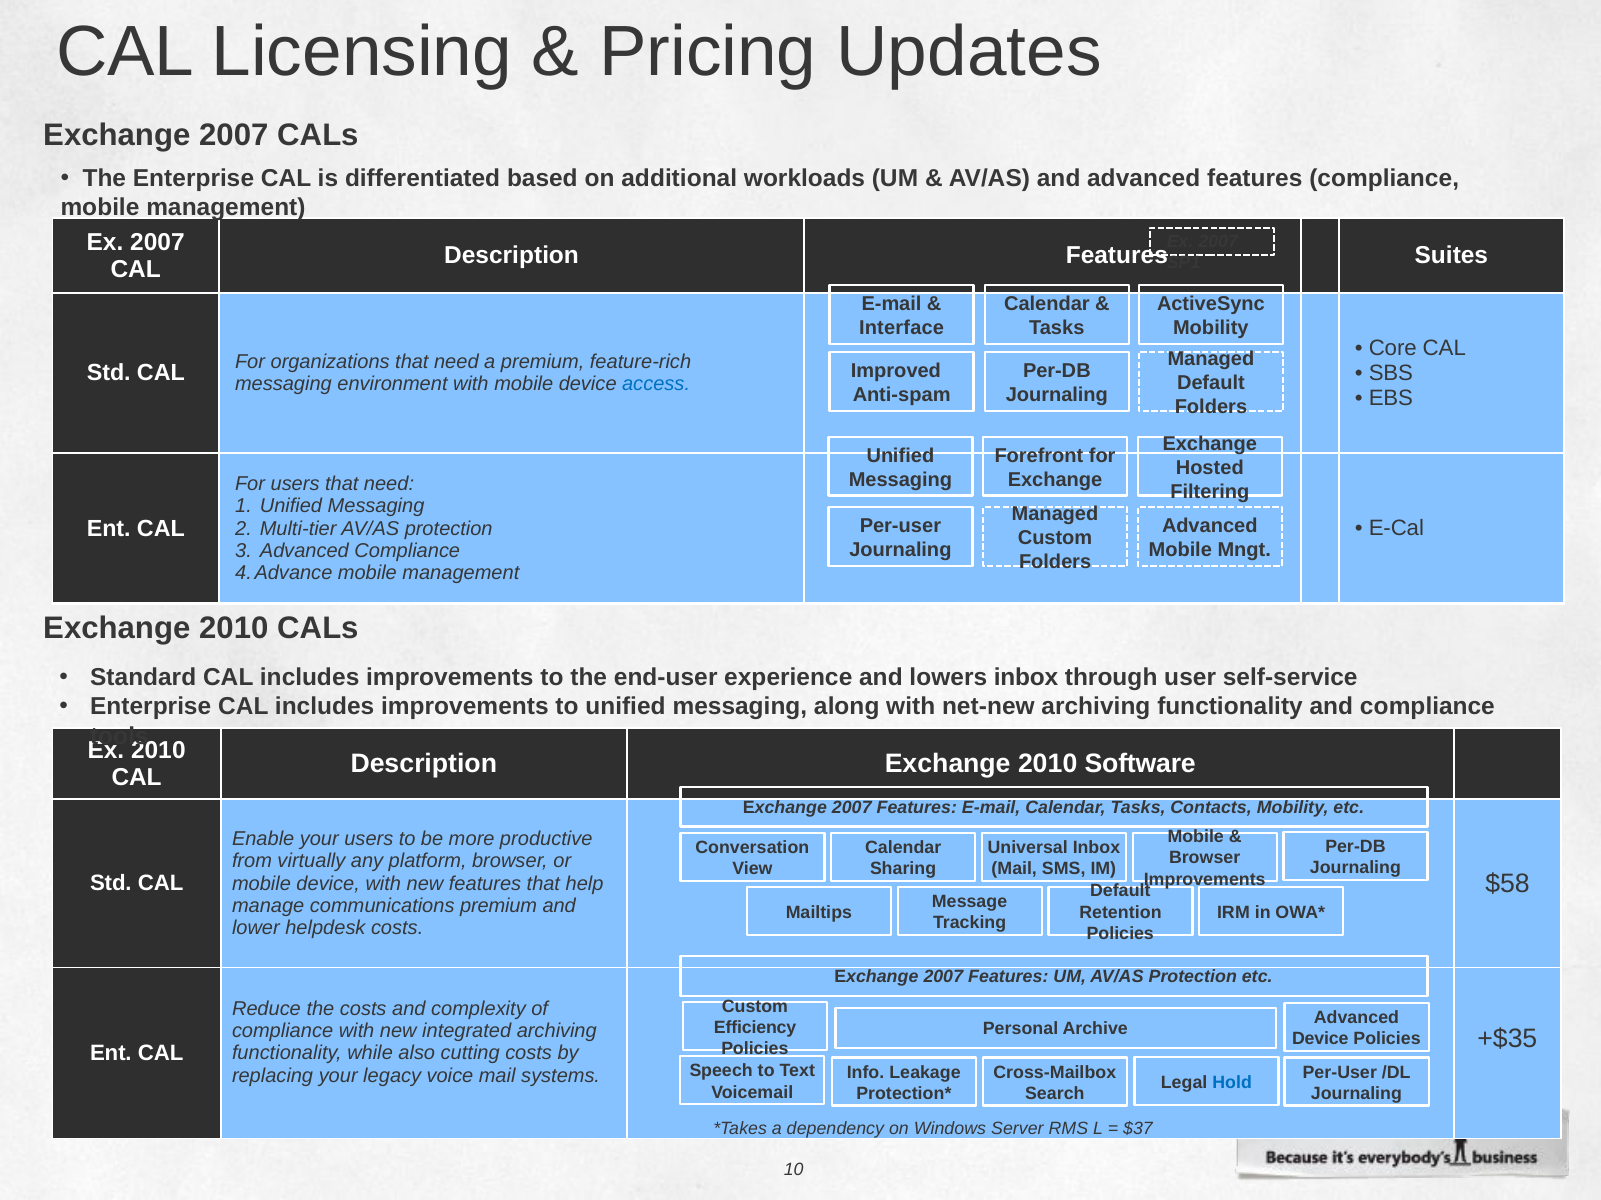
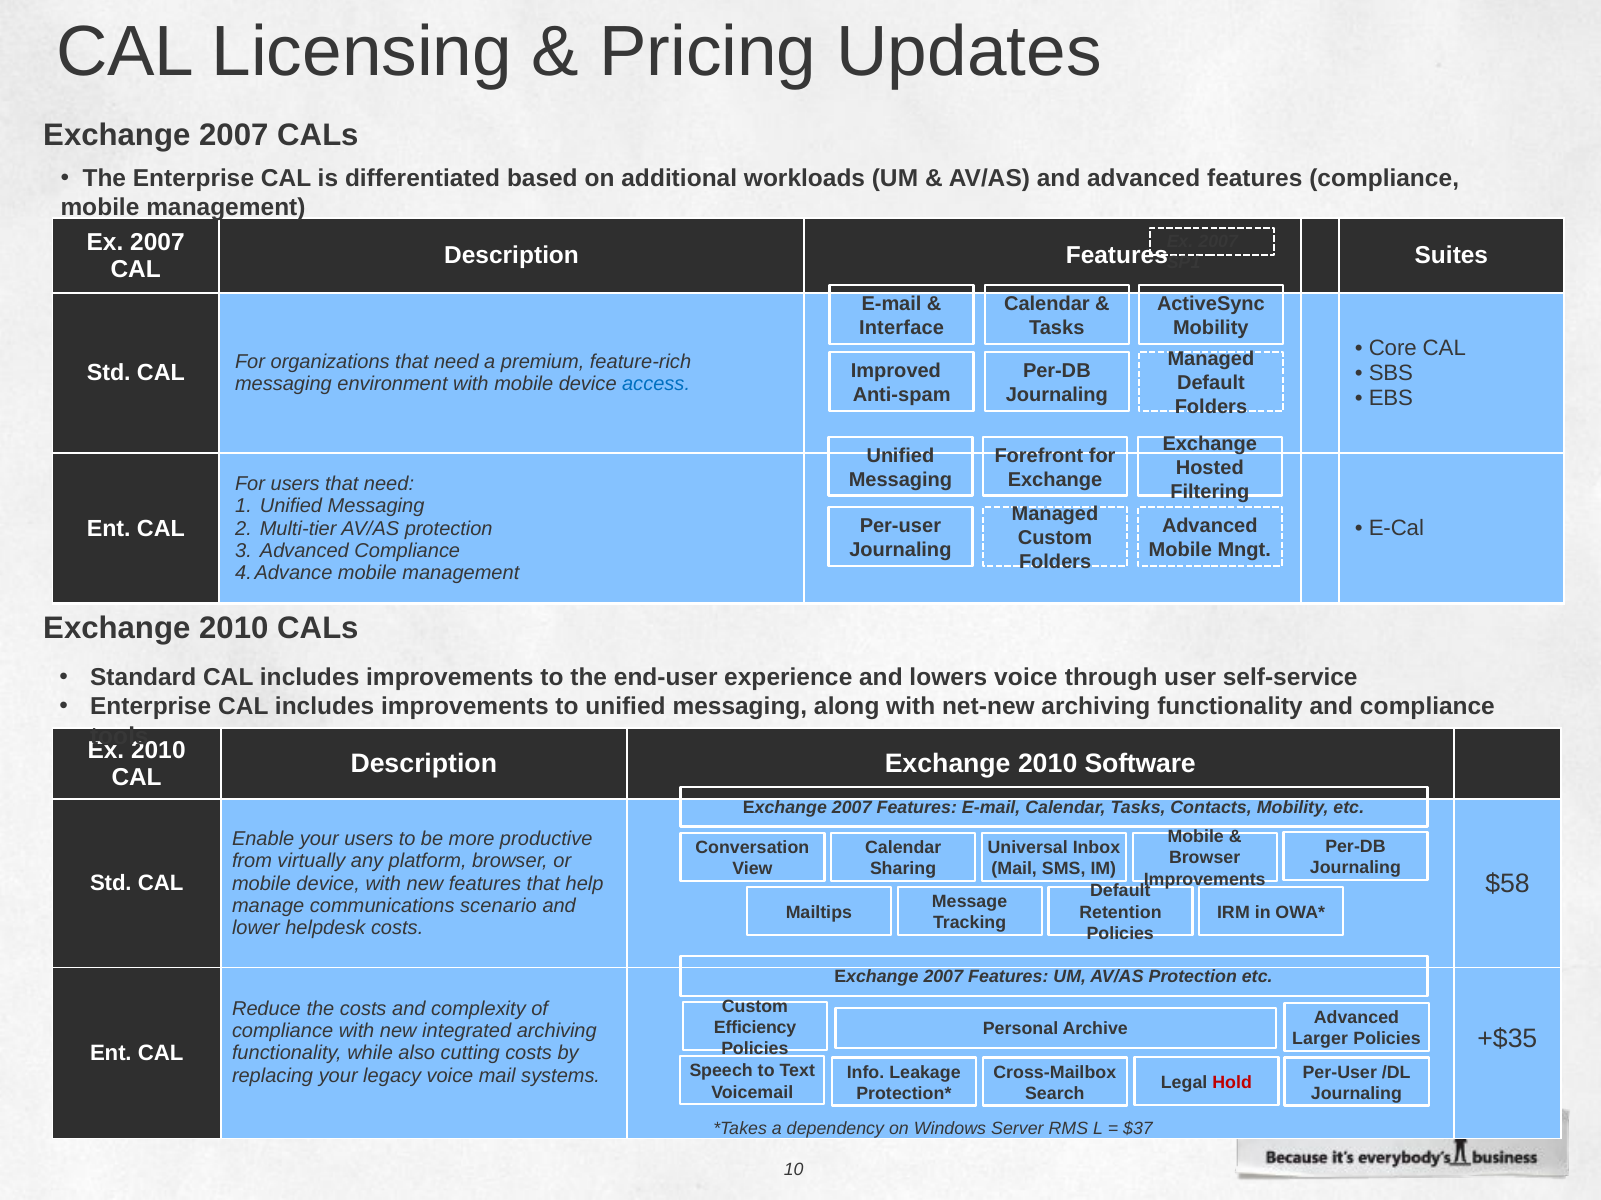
lowers inbox: inbox -> voice
communications premium: premium -> scenario
Device at (1320, 1040): Device -> Larger
Hold colour: blue -> red
